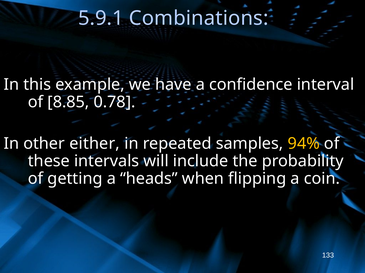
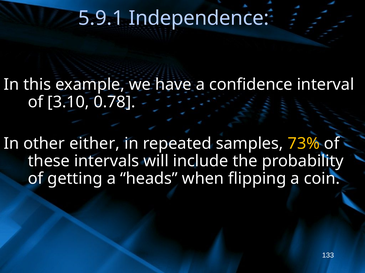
Combinations: Combinations -> Independence
8.85: 8.85 -> 3.10
94%: 94% -> 73%
